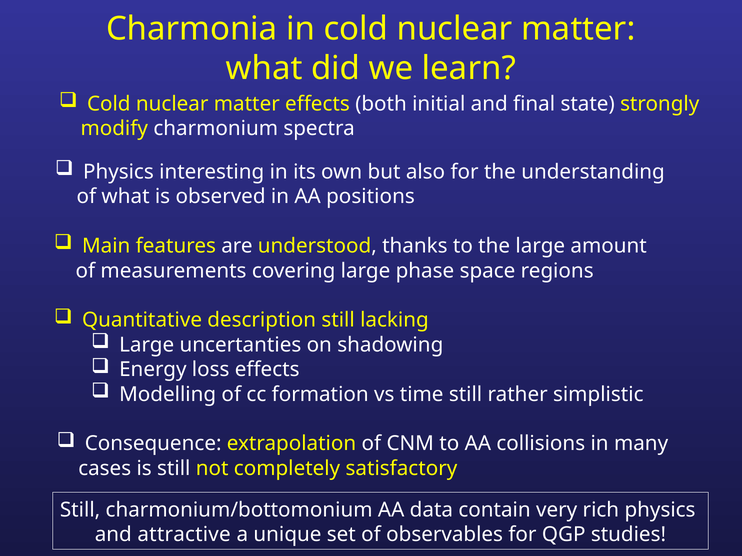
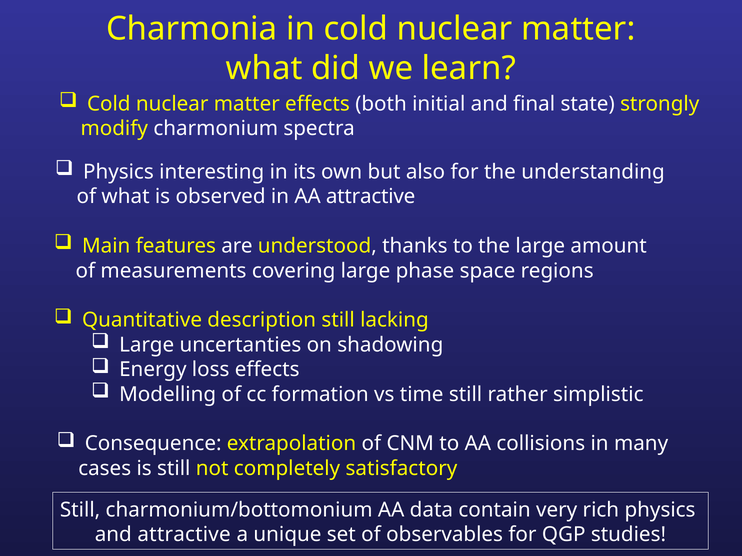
AA positions: positions -> attractive
